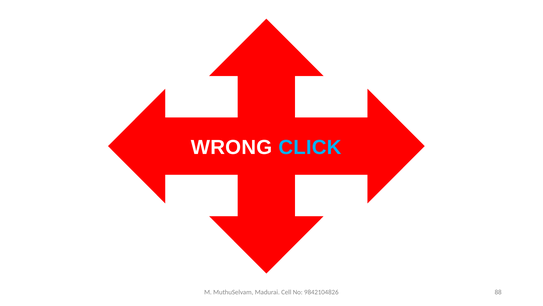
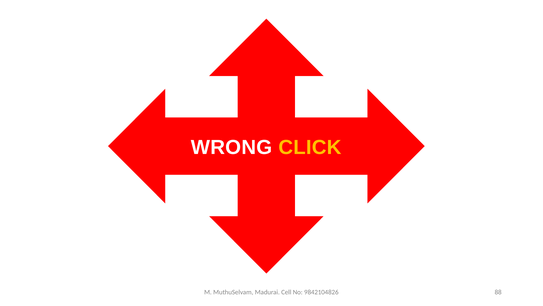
CLICK colour: light blue -> yellow
